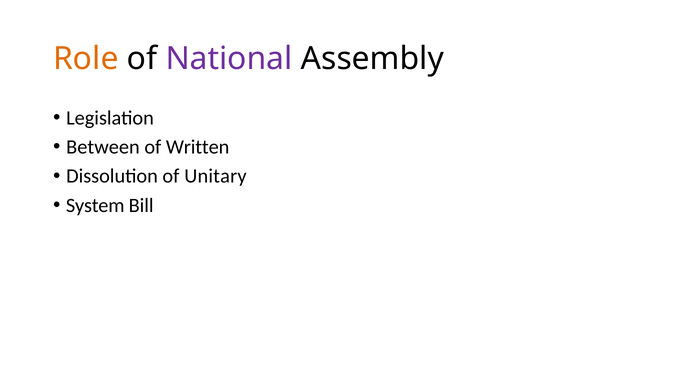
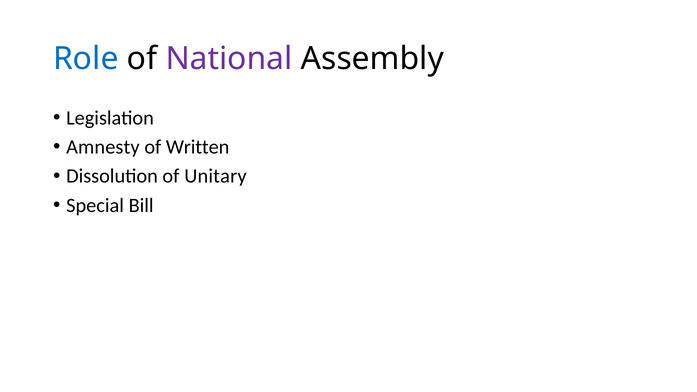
Role colour: orange -> blue
Between: Between -> Amnesty
System: System -> Special
